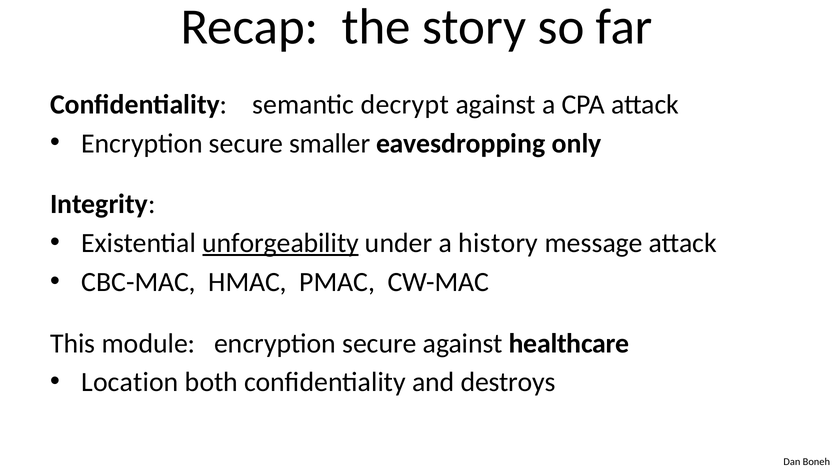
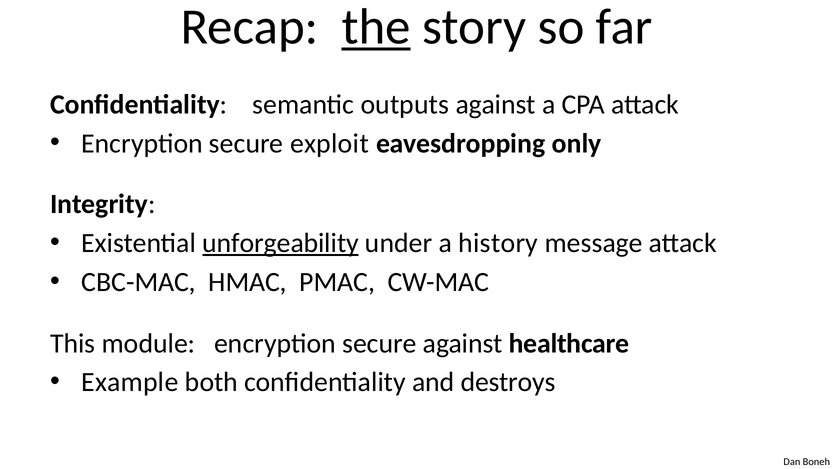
the underline: none -> present
decrypt: decrypt -> outputs
smaller: smaller -> exploit
Location: Location -> Example
